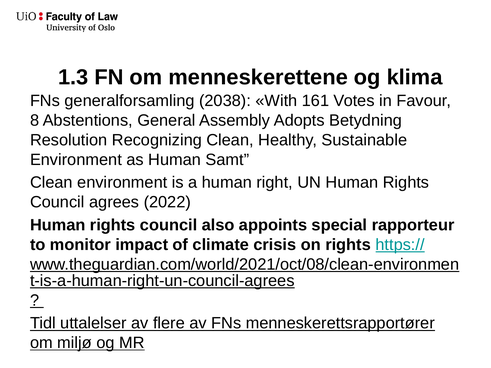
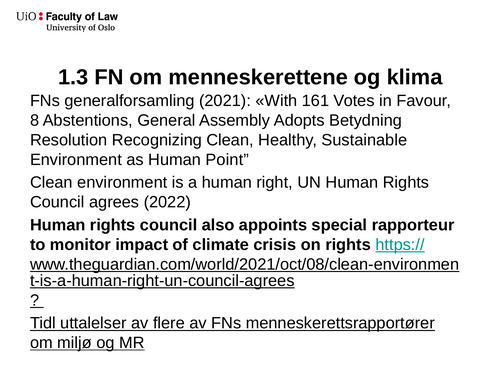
2038: 2038 -> 2021
Samt: Samt -> Point
